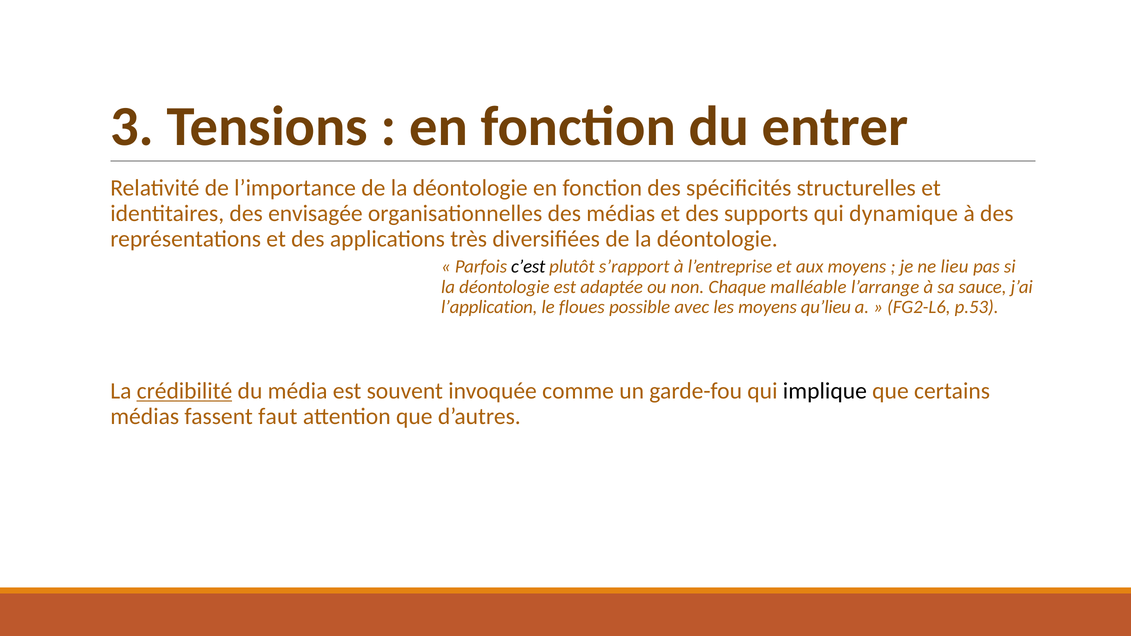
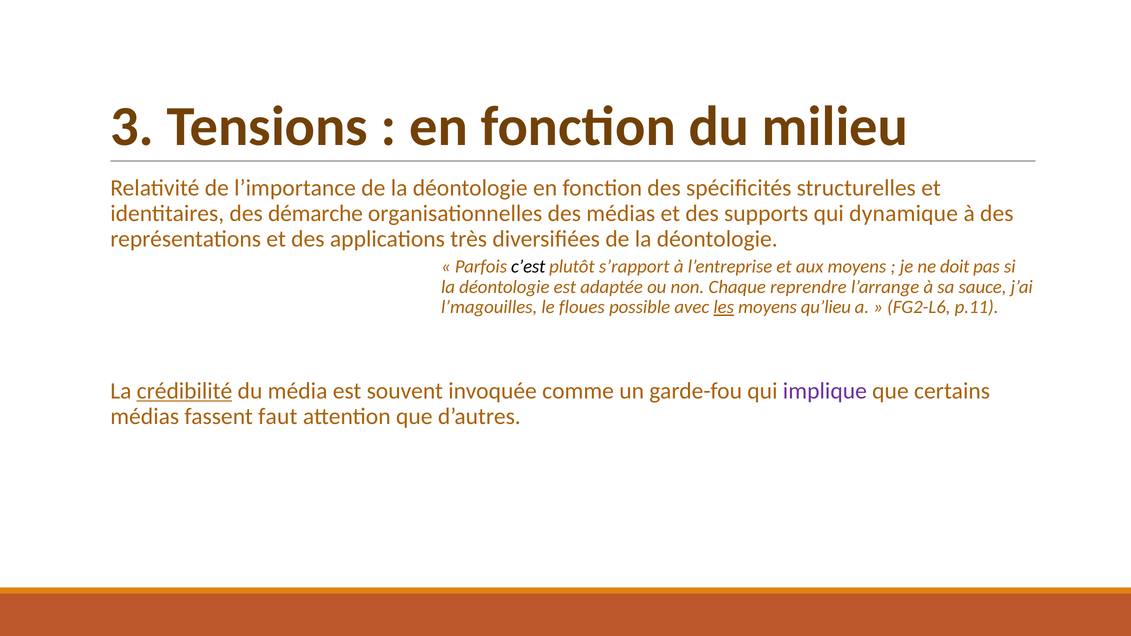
entrer: entrer -> milieu
envisagée: envisagée -> démarche
lieu: lieu -> doit
malléable: malléable -> reprendre
l’application: l’application -> l’magouilles
les underline: none -> present
p.53: p.53 -> p.11
implique colour: black -> purple
